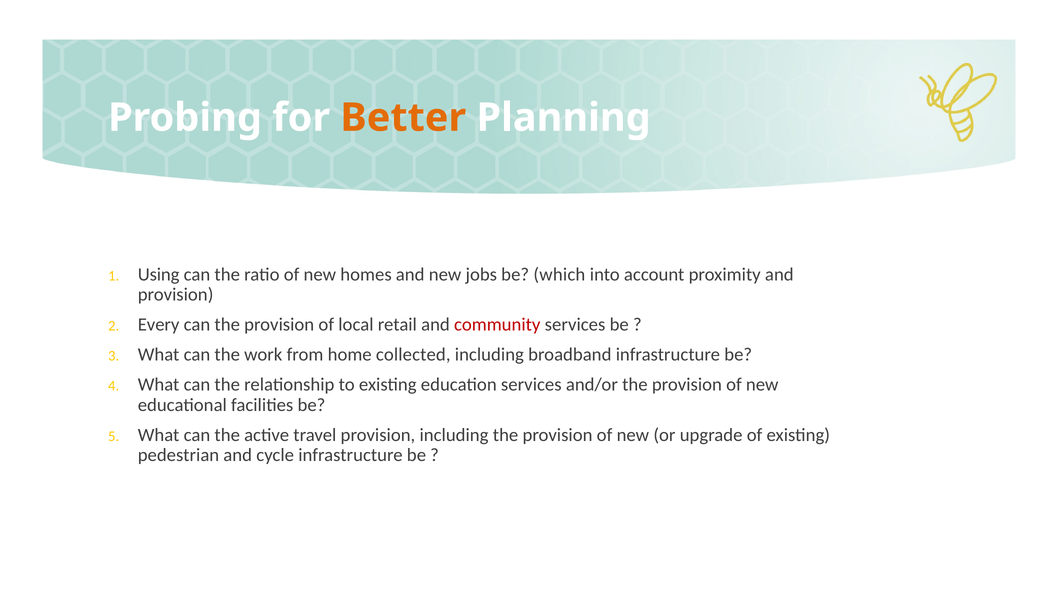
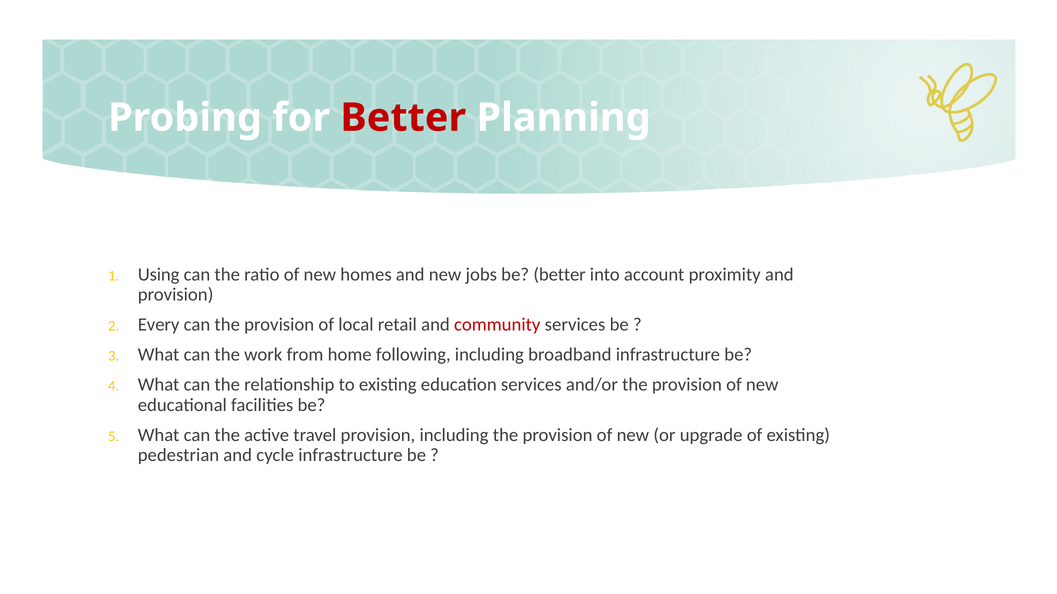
Better at (403, 118) colour: orange -> red
be which: which -> better
collected: collected -> following
